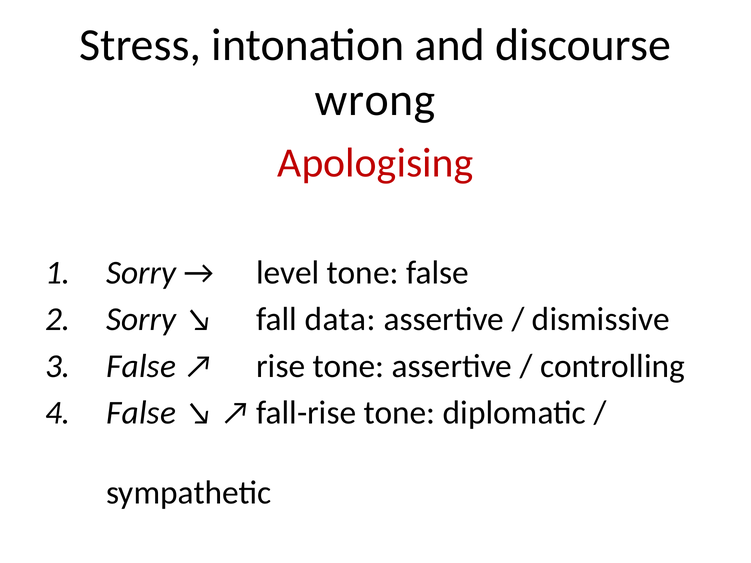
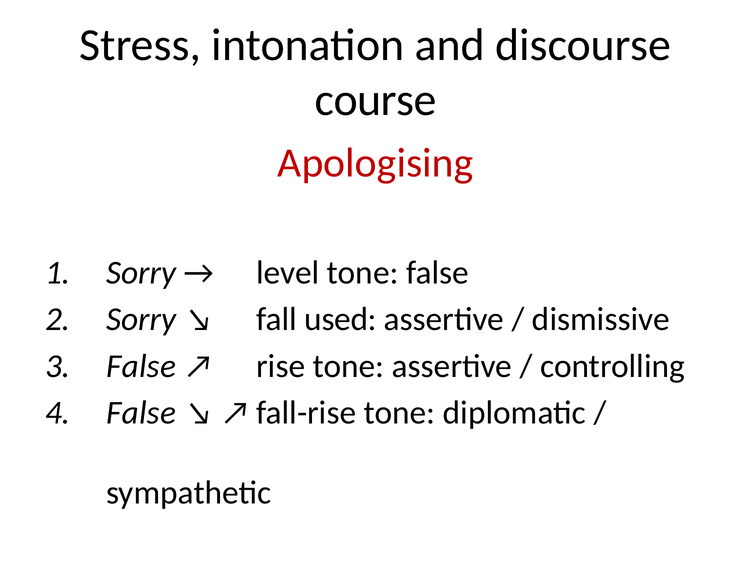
wrong: wrong -> course
data: data -> used
